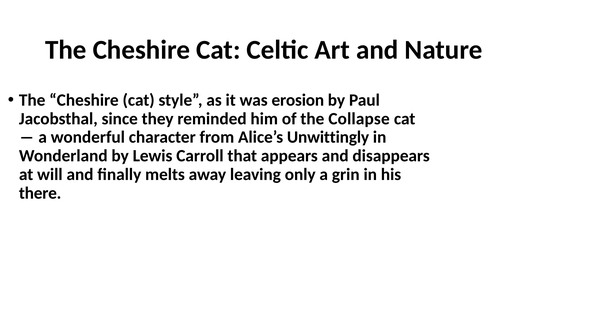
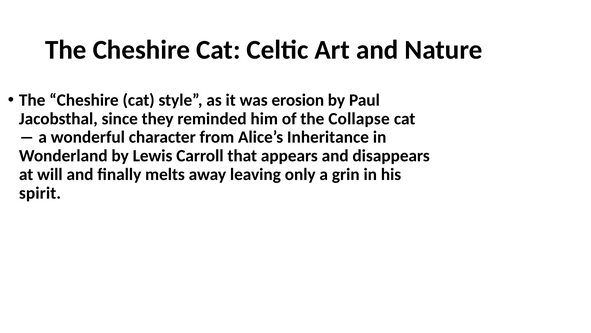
Unwittingly: Unwittingly -> Inheritance
there: there -> spirit
